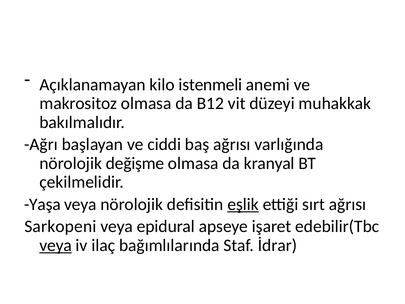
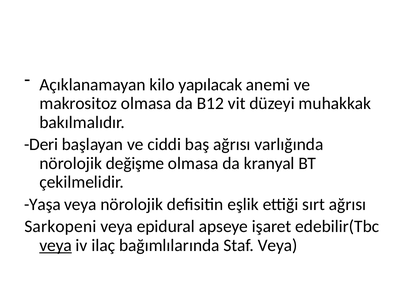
istenmeli: istenmeli -> yapılacak
Ağrı: Ağrı -> Deri
eşlik underline: present -> none
Staf İdrar: İdrar -> Veya
